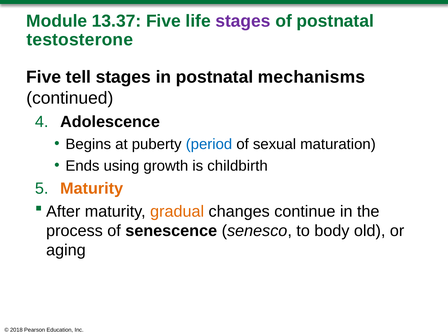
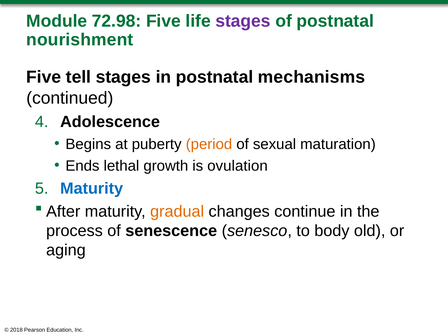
13.37: 13.37 -> 72.98
testosterone: testosterone -> nourishment
period colour: blue -> orange
using: using -> lethal
childbirth: childbirth -> ovulation
Maturity at (92, 188) colour: orange -> blue
